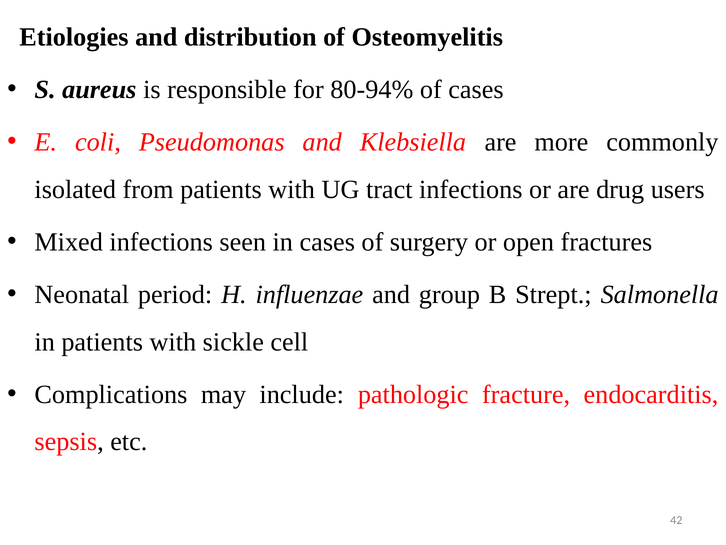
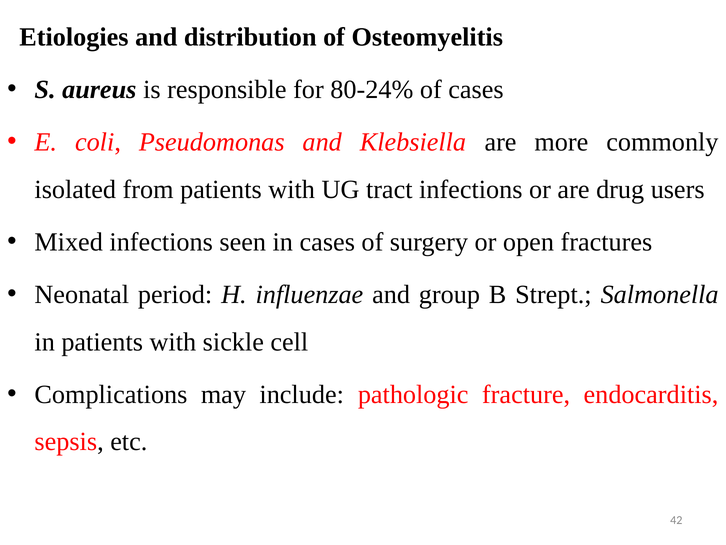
80-94%: 80-94% -> 80-24%
